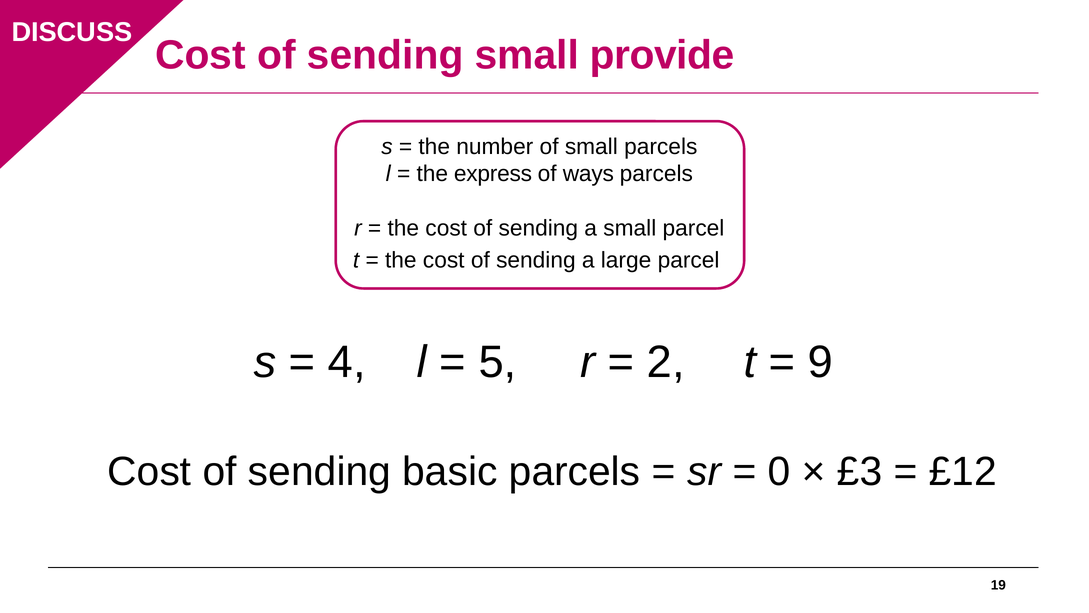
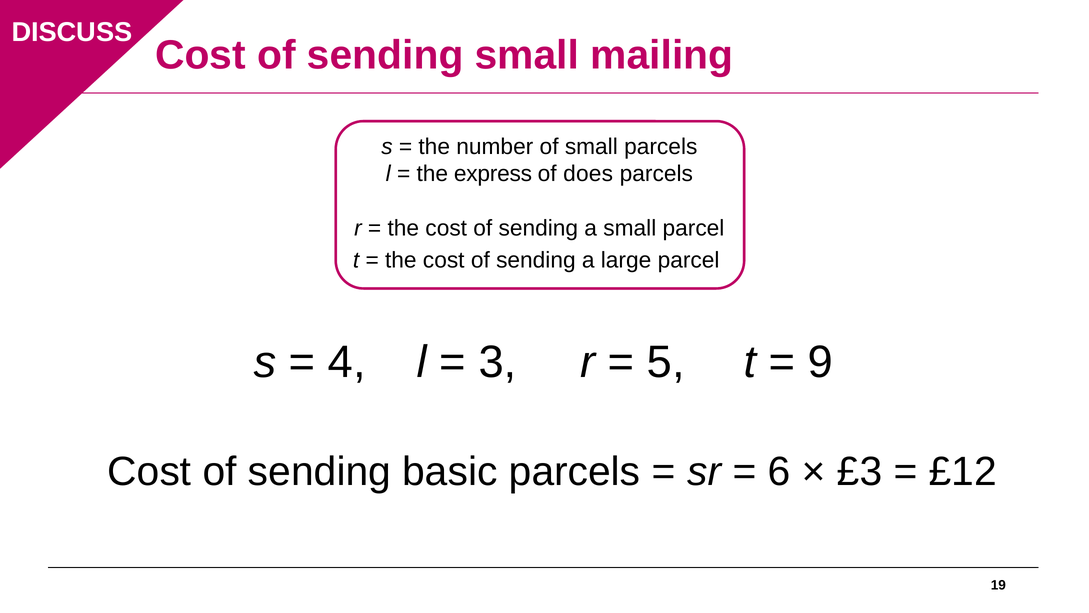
provide: provide -> mailing
ways: ways -> does
5: 5 -> 3
2: 2 -> 5
0: 0 -> 6
